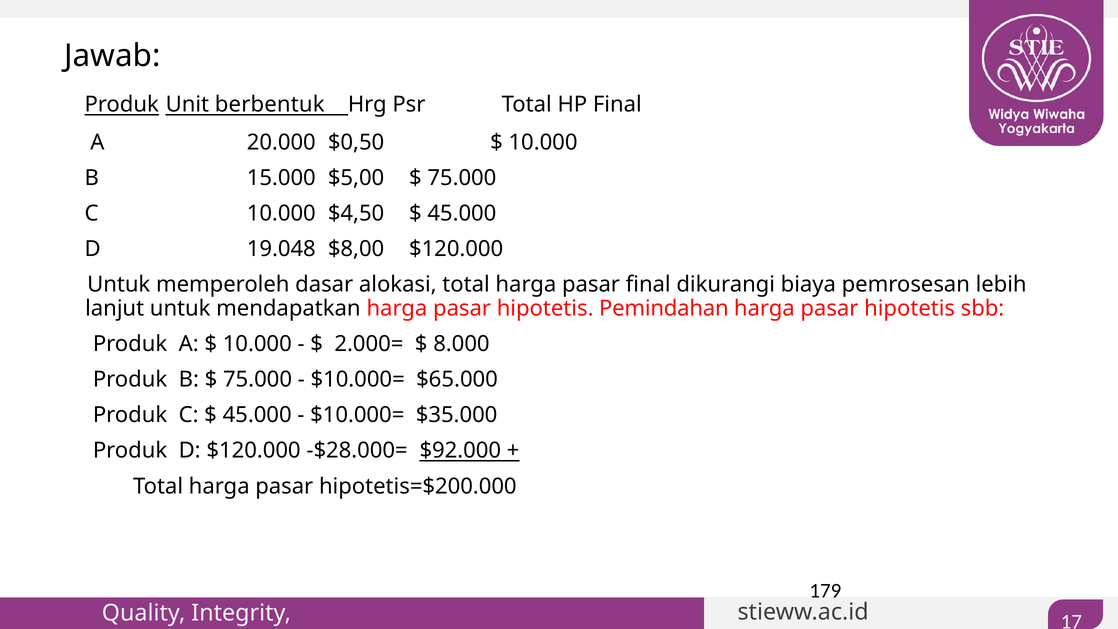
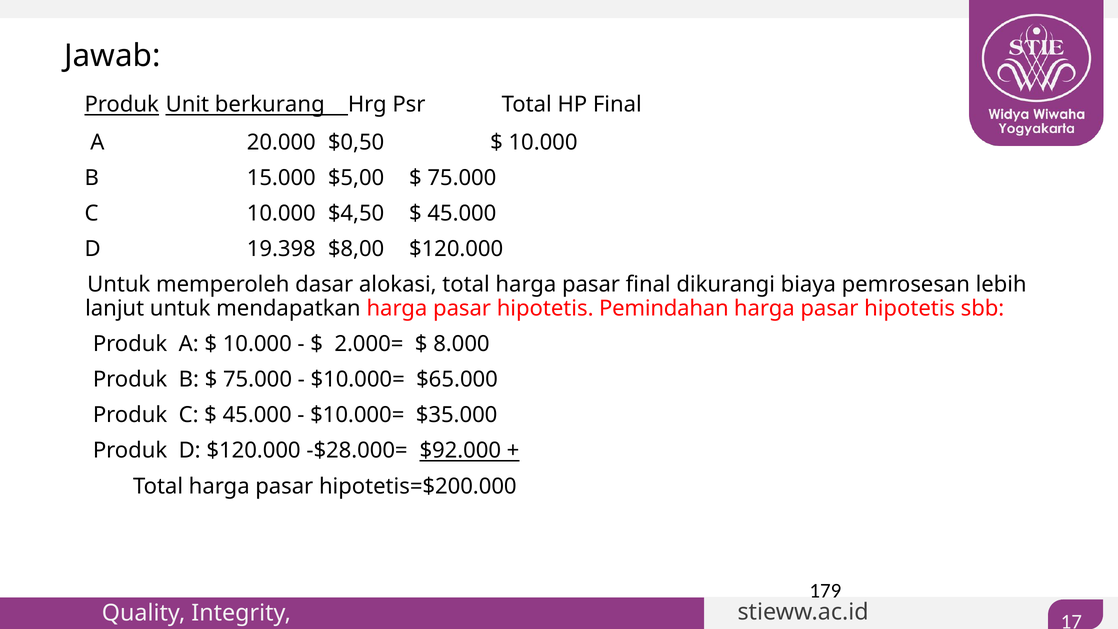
berbentuk: berbentuk -> berkurang
19.048: 19.048 -> 19.398
